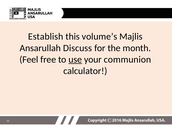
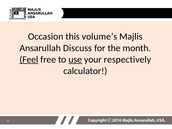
Establish: Establish -> Occasion
Feel underline: none -> present
communion: communion -> respectively
